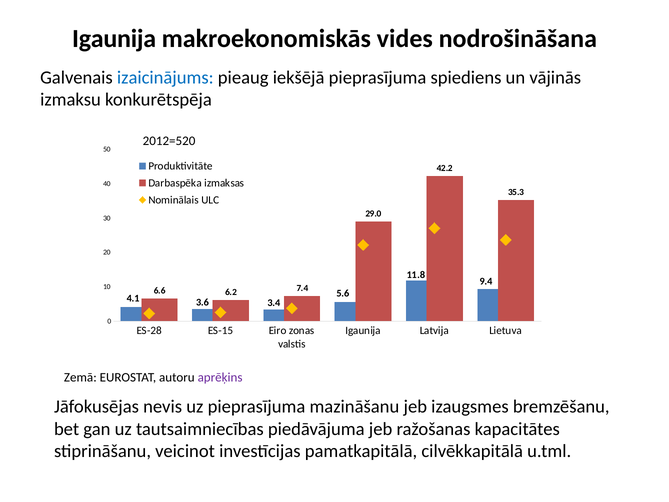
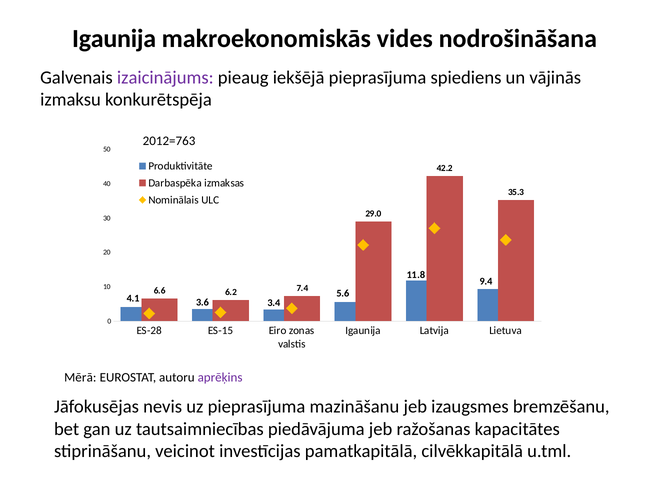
izaicinājums colour: blue -> purple
2012=520: 2012=520 -> 2012=763
Zemā: Zemā -> Mērā
